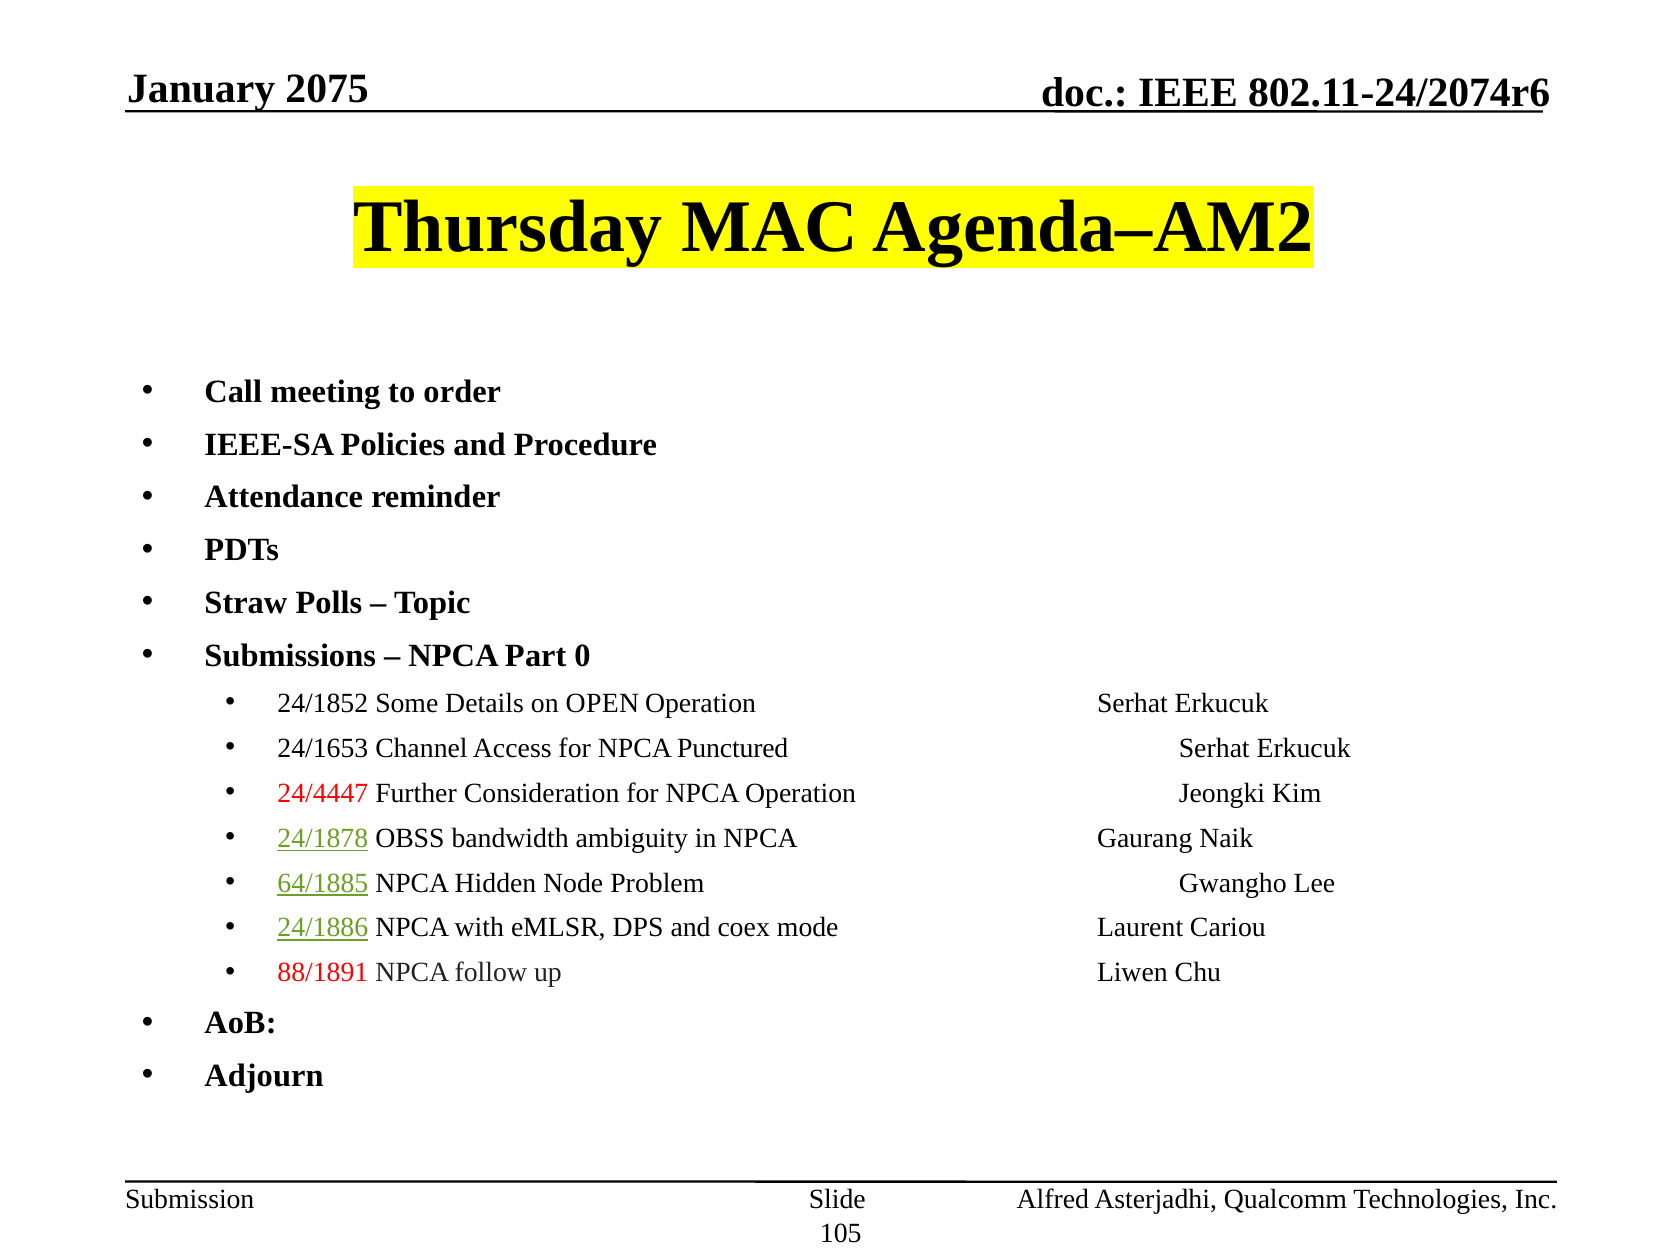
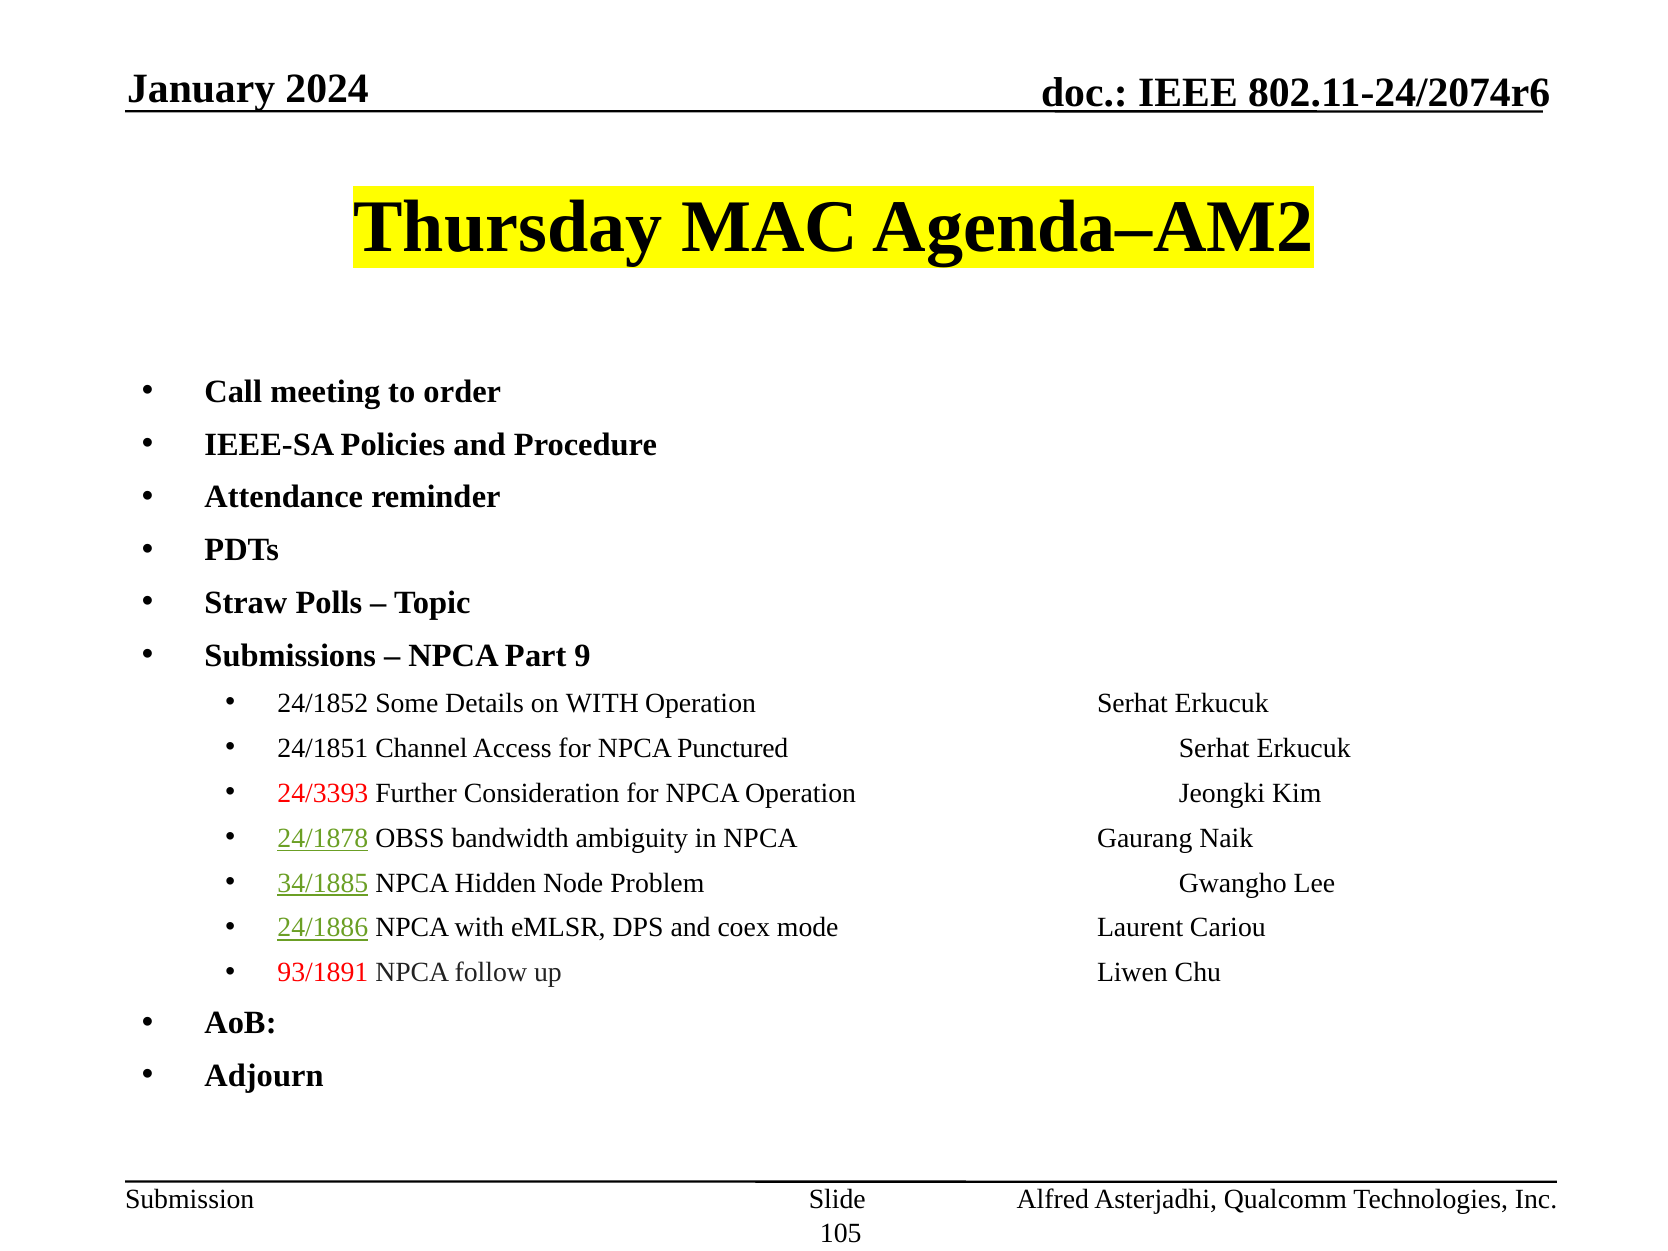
2075: 2075 -> 2024
0: 0 -> 9
on OPEN: OPEN -> WITH
24/1653: 24/1653 -> 24/1851
24/4447: 24/4447 -> 24/3393
64/1885: 64/1885 -> 34/1885
88/1891: 88/1891 -> 93/1891
